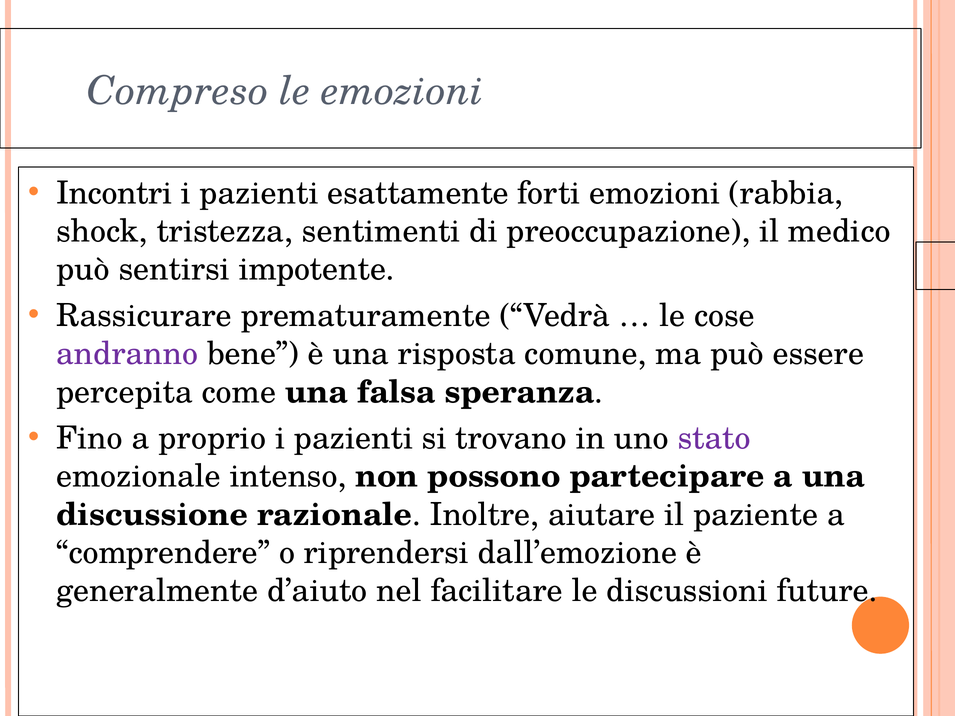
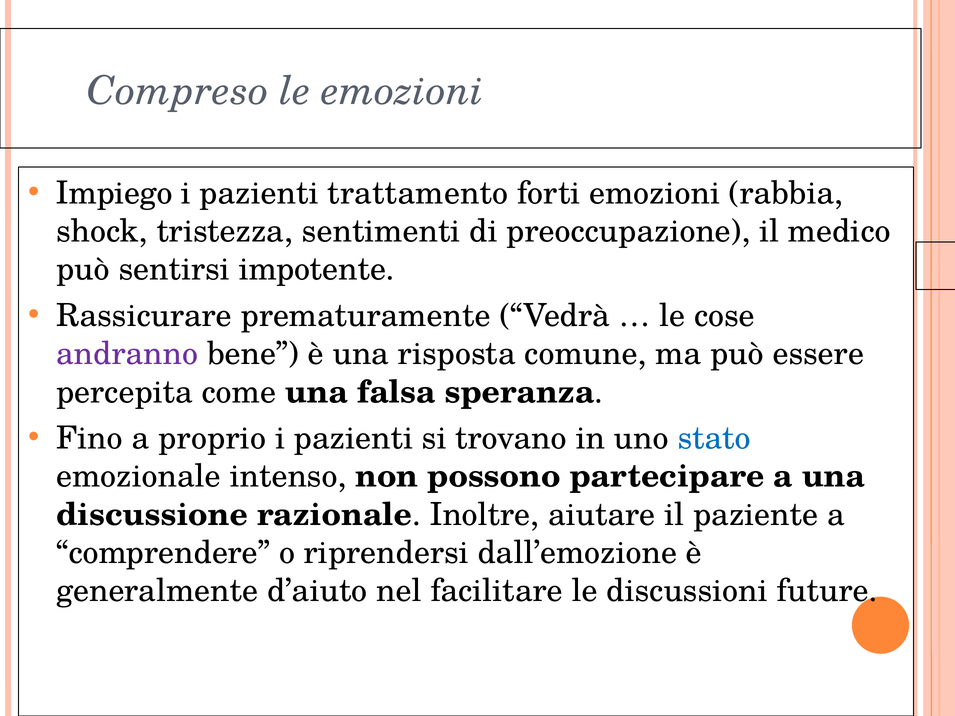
Incontri: Incontri -> Impiego
esattamente: esattamente -> trattamento
stato colour: purple -> blue
